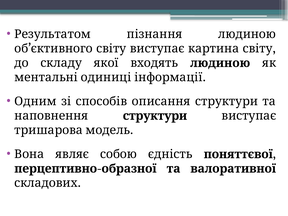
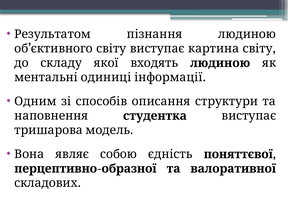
наповнення структури: структури -> студентка
